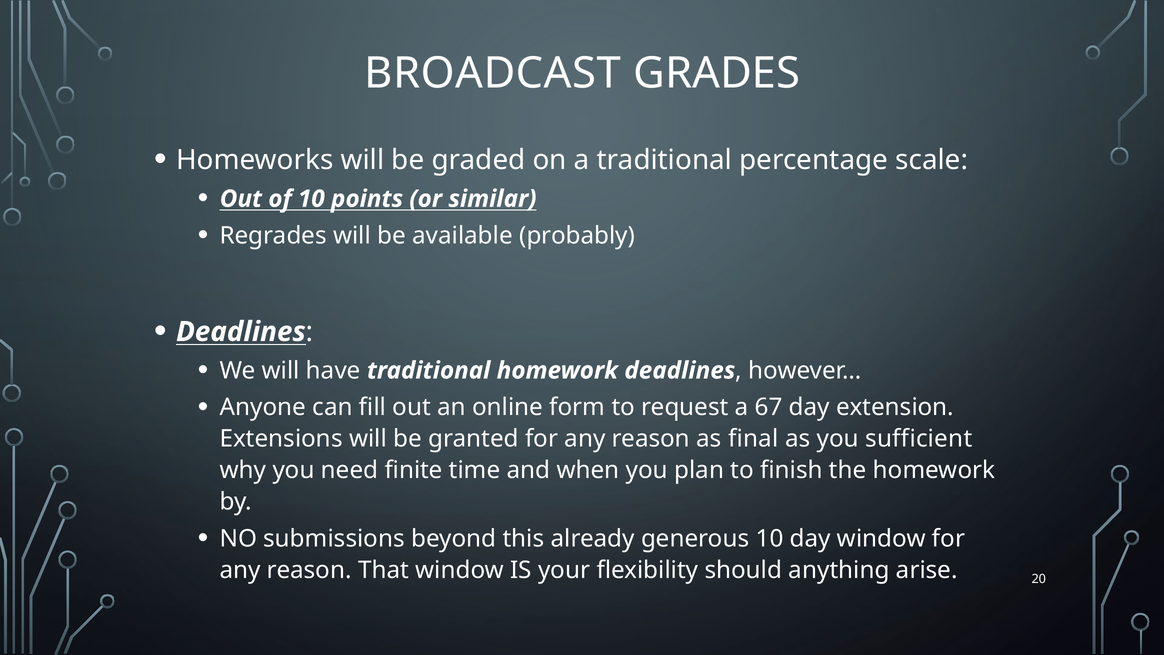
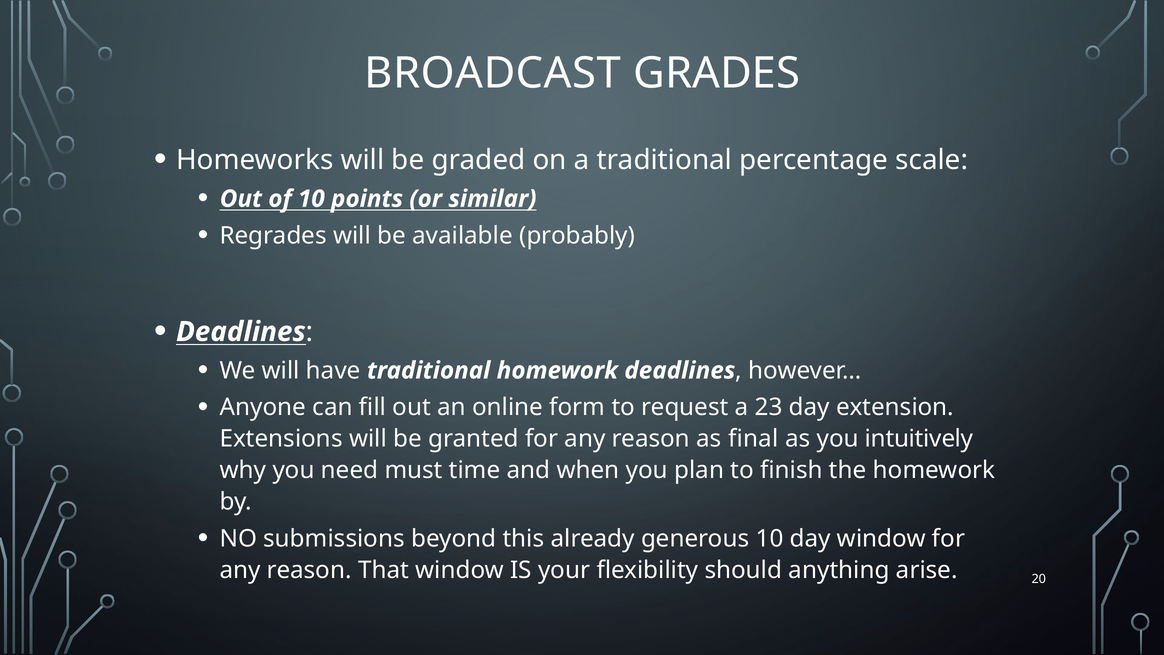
67: 67 -> 23
sufficient: sufficient -> intuitively
finite: finite -> must
